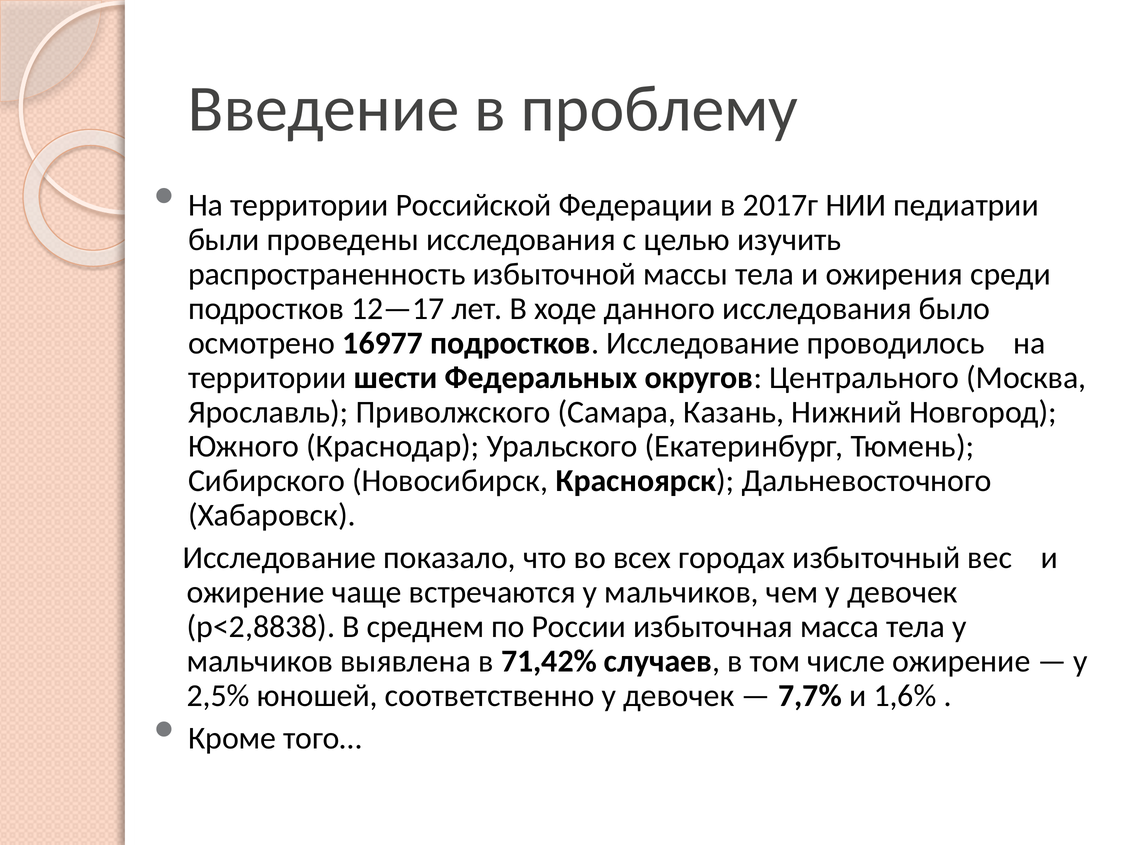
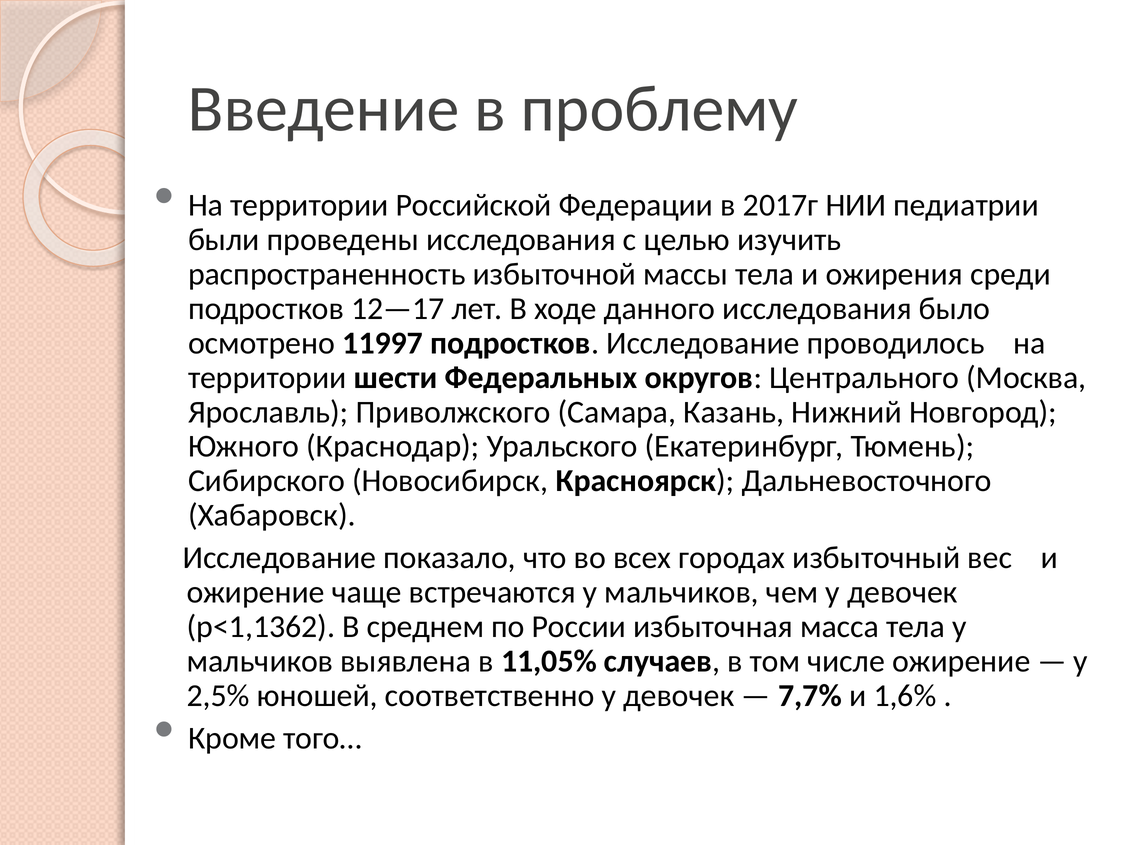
16977: 16977 -> 11997
р<2,8838: р<2,8838 -> р<1,1362
71,42%: 71,42% -> 11,05%
